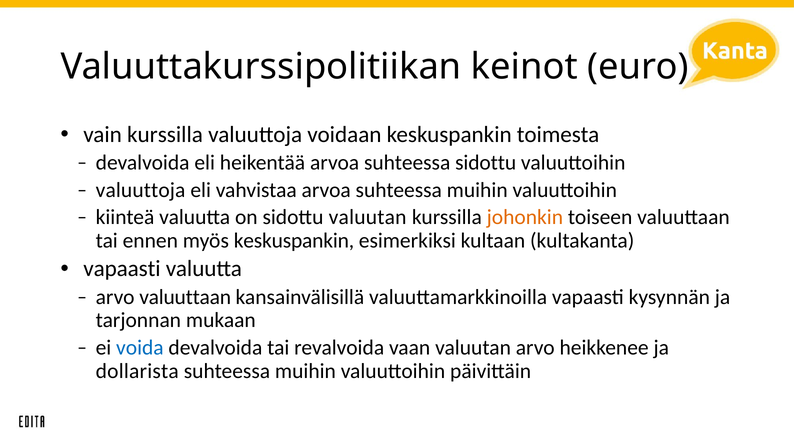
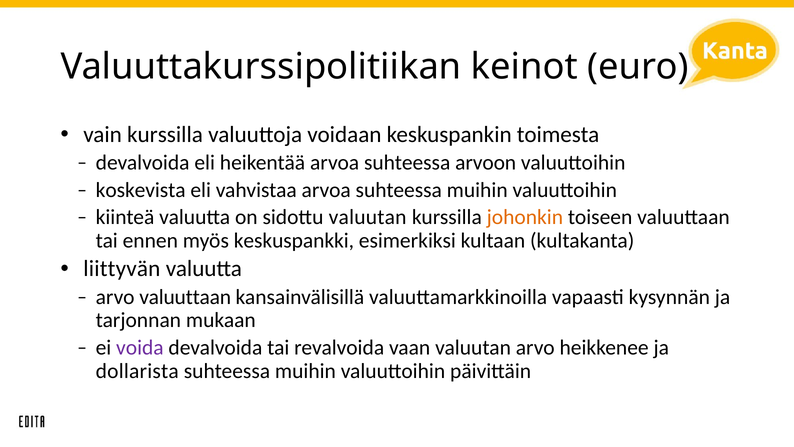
suhteessa sidottu: sidottu -> arvoon
valuuttoja at (141, 190): valuuttoja -> koskevista
myös keskuspankin: keskuspankin -> keskuspankki
vapaasti at (122, 269): vapaasti -> liittyvän
voida colour: blue -> purple
